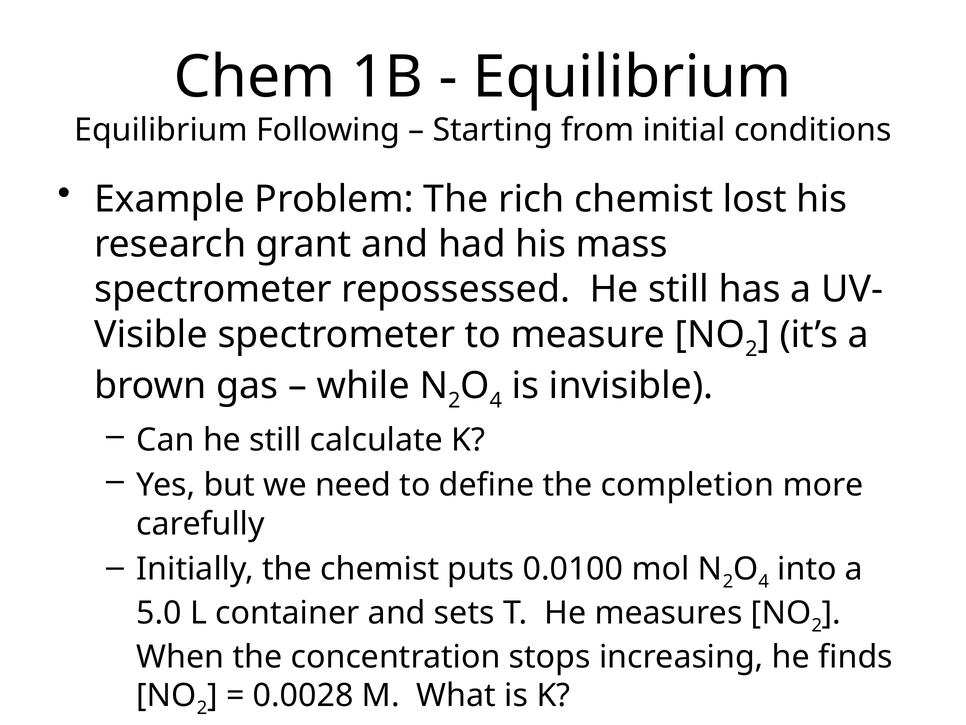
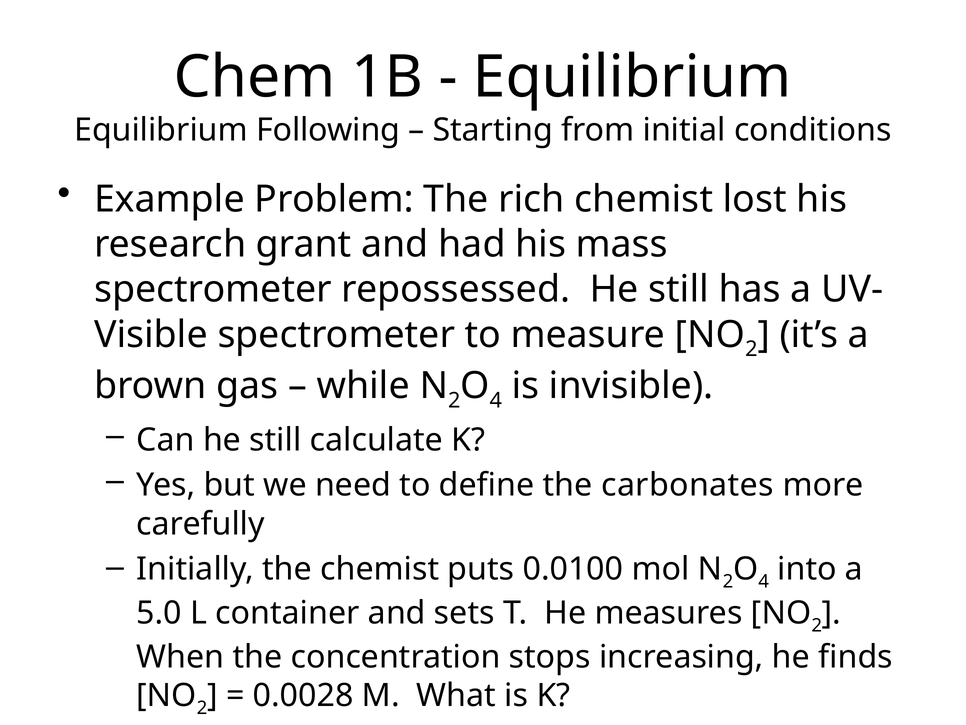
completion: completion -> carbonates
